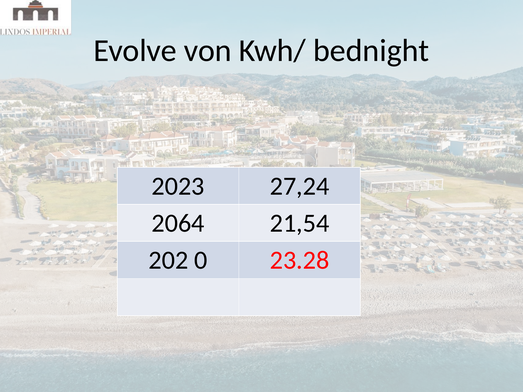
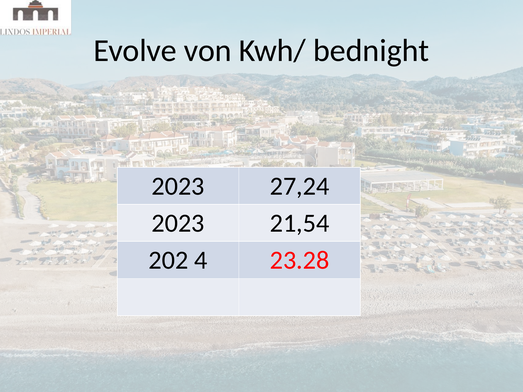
2064 at (178, 223): 2064 -> 2023
0: 0 -> 4
